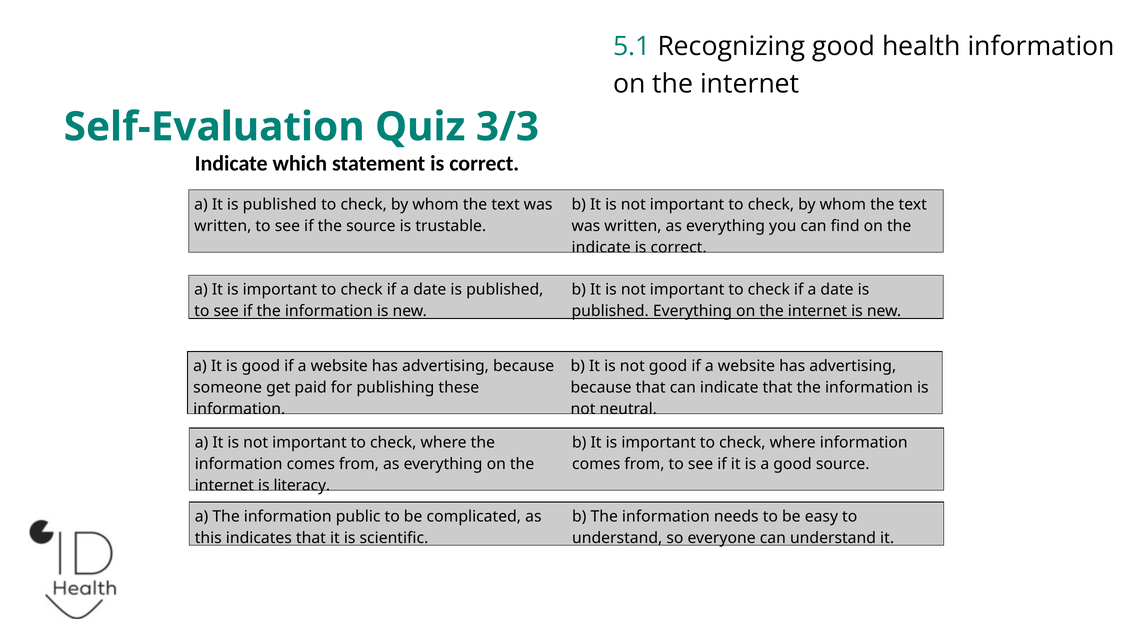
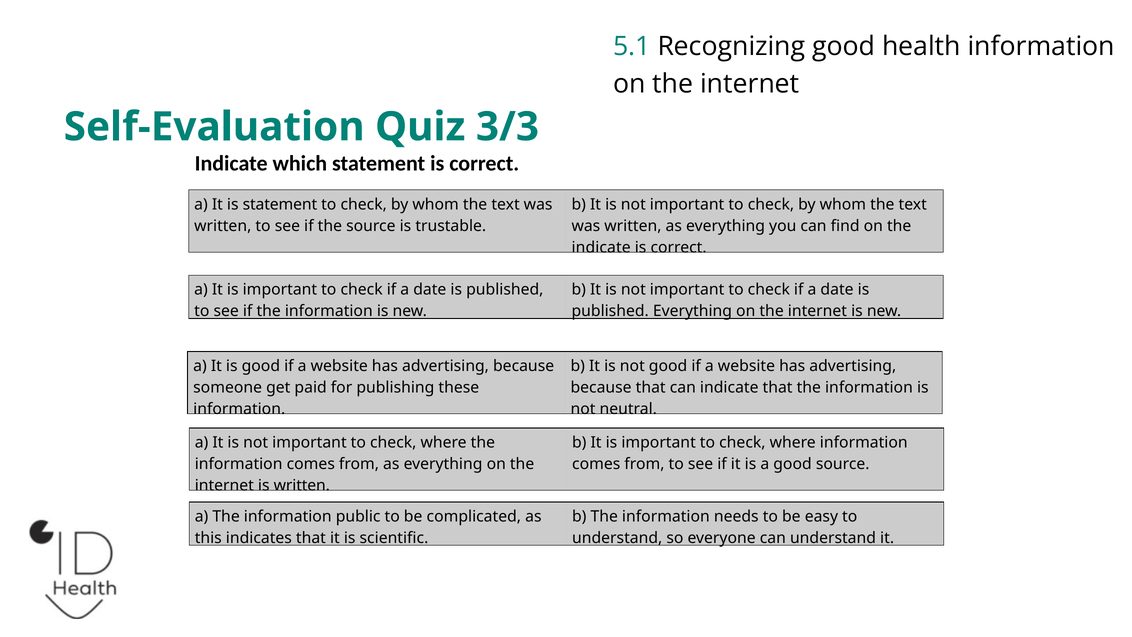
It is published: published -> statement
is literacy: literacy -> written
